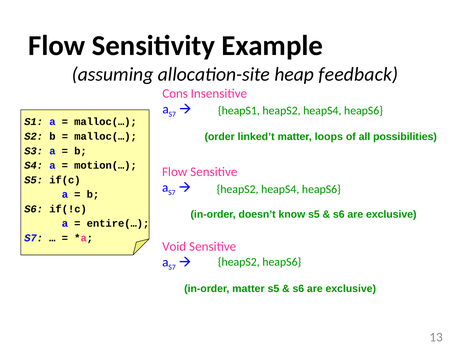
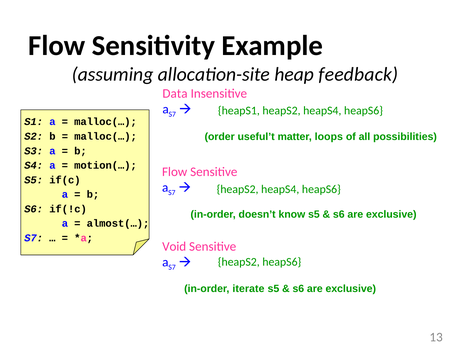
Cons: Cons -> Data
linked’t: linked’t -> useful’t
entire(…: entire(… -> almost(…
in-order matter: matter -> iterate
